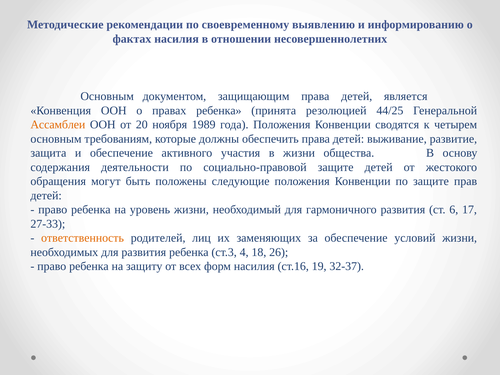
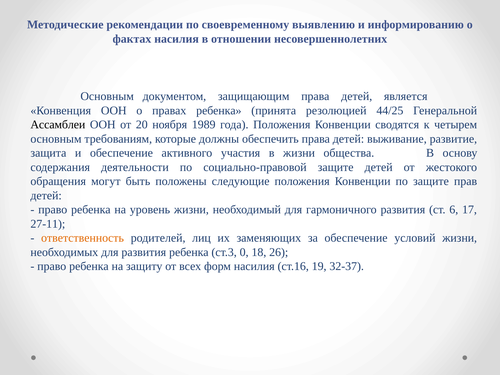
Ассамблеи colour: orange -> black
27-33: 27-33 -> 27-11
4: 4 -> 0
